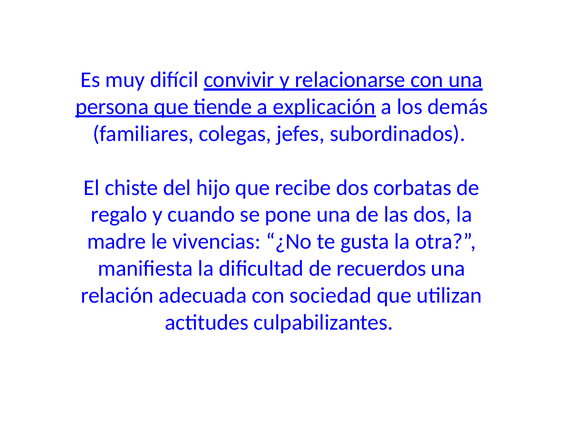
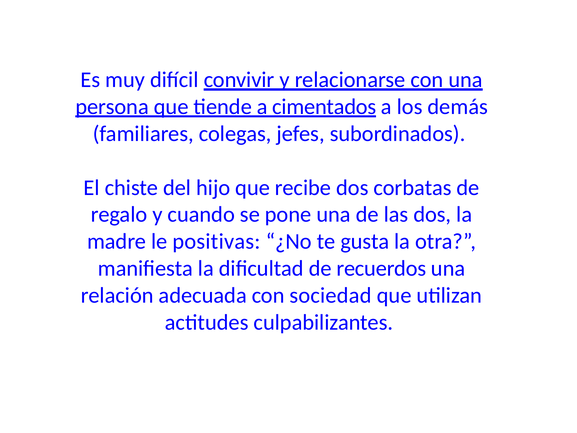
explicación: explicación -> cimentados
vivencias: vivencias -> positivas
